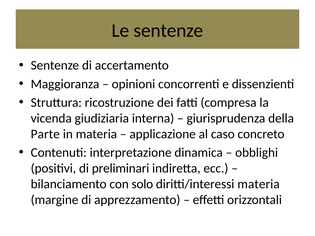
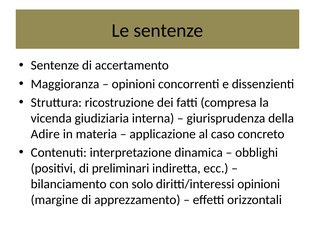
Parte: Parte -> Adire
diritti/interessi materia: materia -> opinioni
